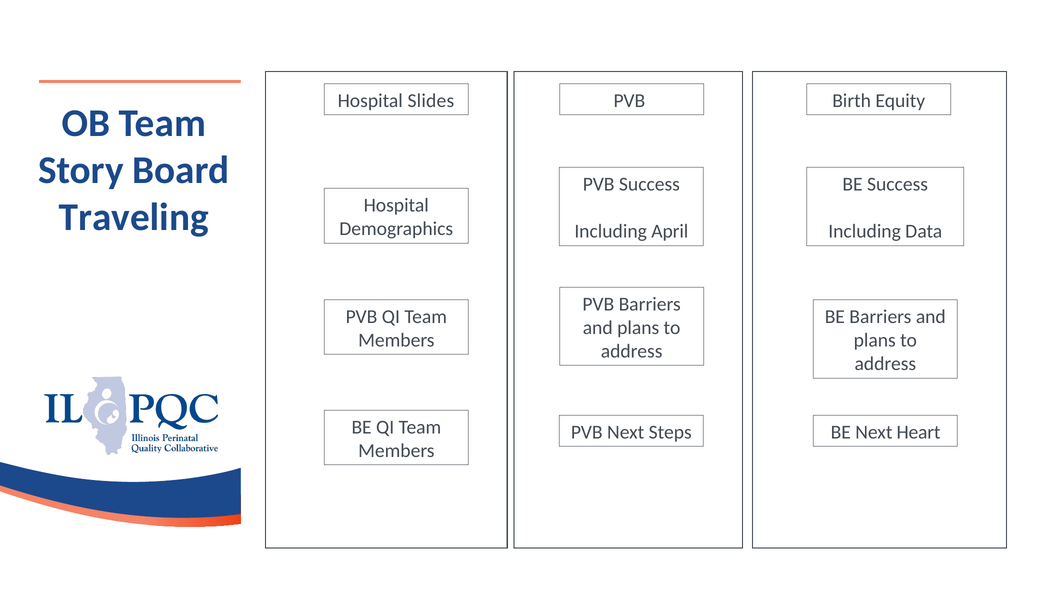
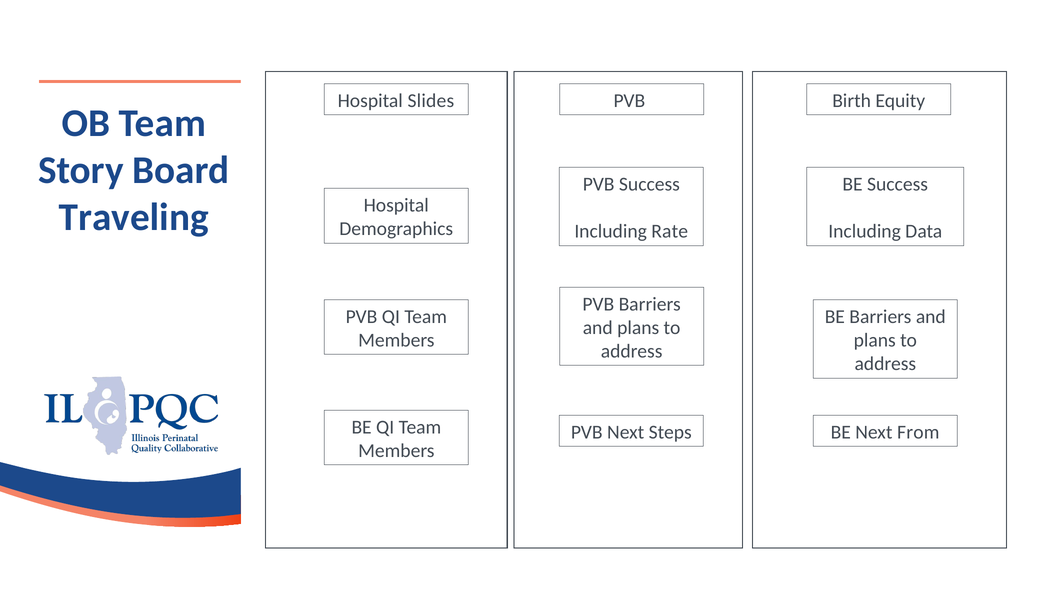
April: April -> Rate
Heart: Heart -> From
